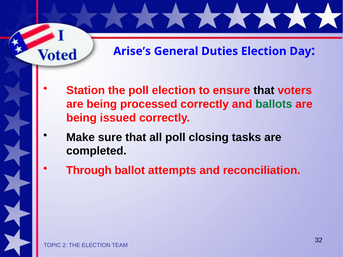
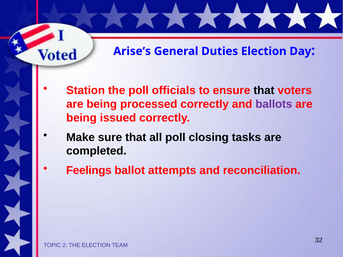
poll election: election -> officials
ballots colour: green -> purple
Through: Through -> Feelings
